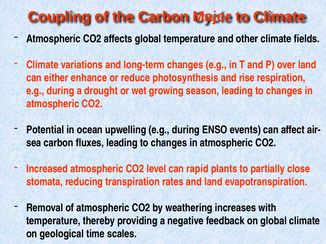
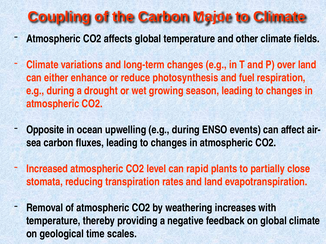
rise: rise -> fuel
Potential: Potential -> Opposite
